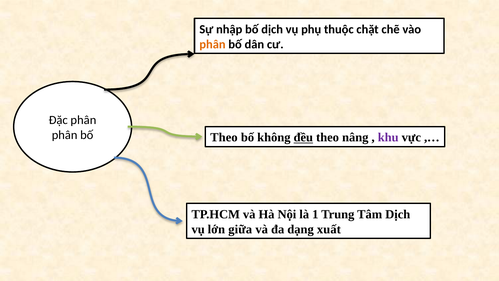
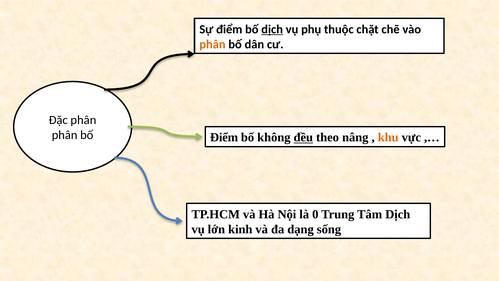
Sự nhập: nhập -> điểm
dịch at (272, 29) underline: none -> present
Theo at (224, 137): Theo -> Điểm
khu colour: purple -> orange
1: 1 -> 0
giữa: giữa -> kinh
xuất: xuất -> sống
